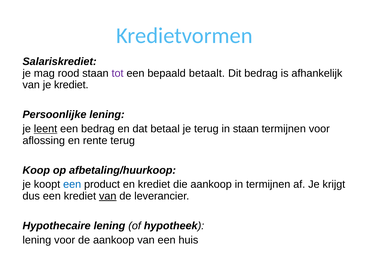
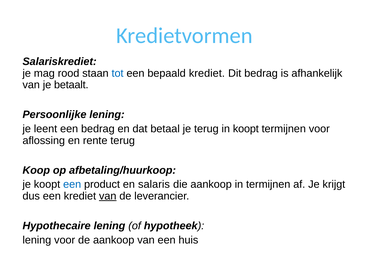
tot colour: purple -> blue
bepaald betaalt: betaalt -> krediet
je krediet: krediet -> betaalt
leent underline: present -> none
in staan: staan -> koopt
en krediet: krediet -> salaris
